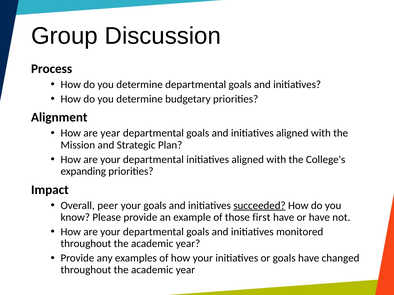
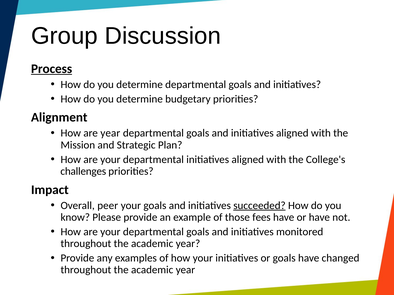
Process underline: none -> present
expanding: expanding -> challenges
first: first -> fees
